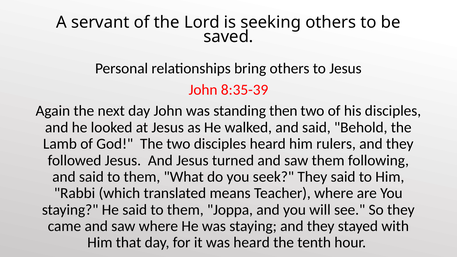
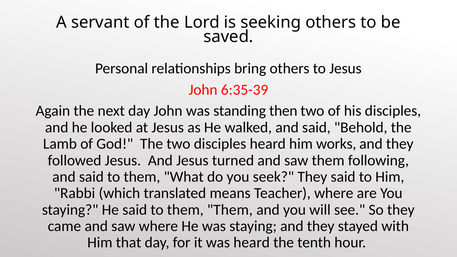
8:35-39: 8:35-39 -> 6:35-39
rulers: rulers -> works
them Joppa: Joppa -> Them
